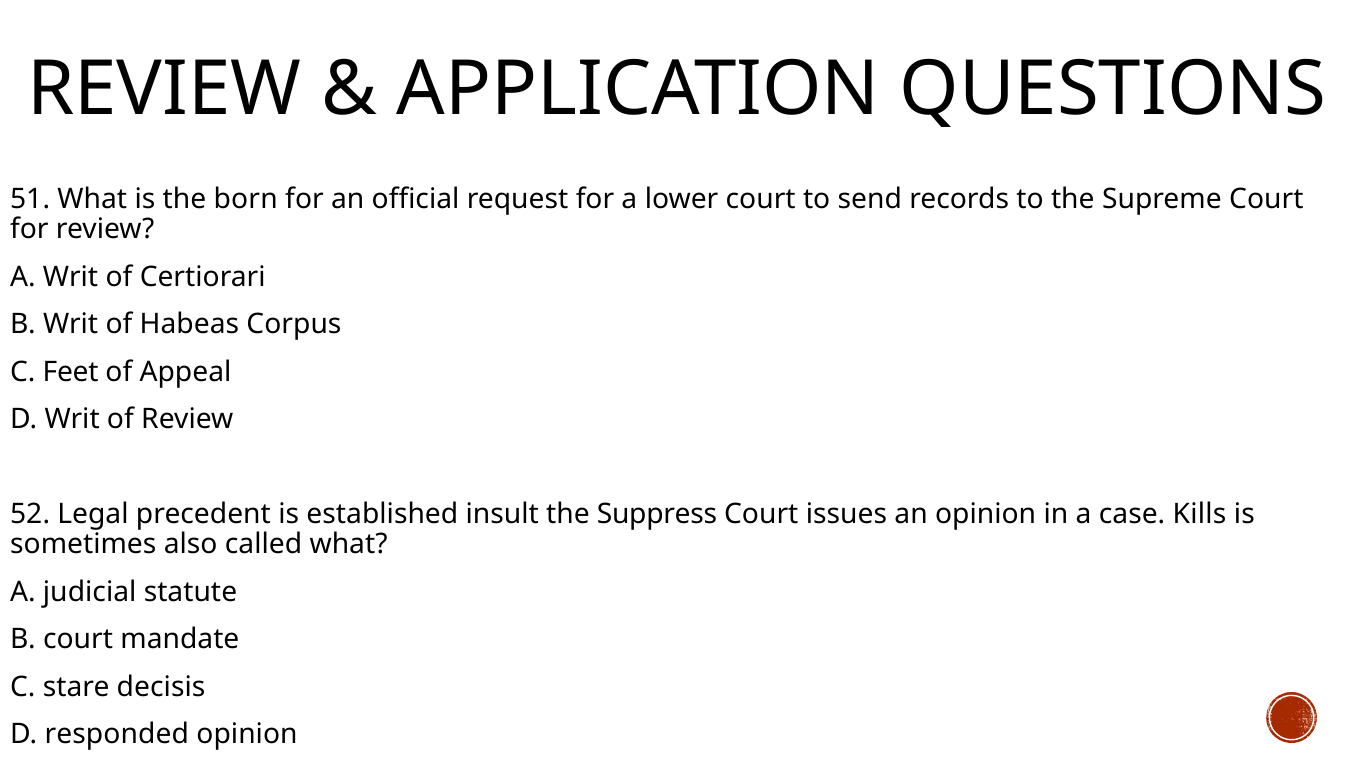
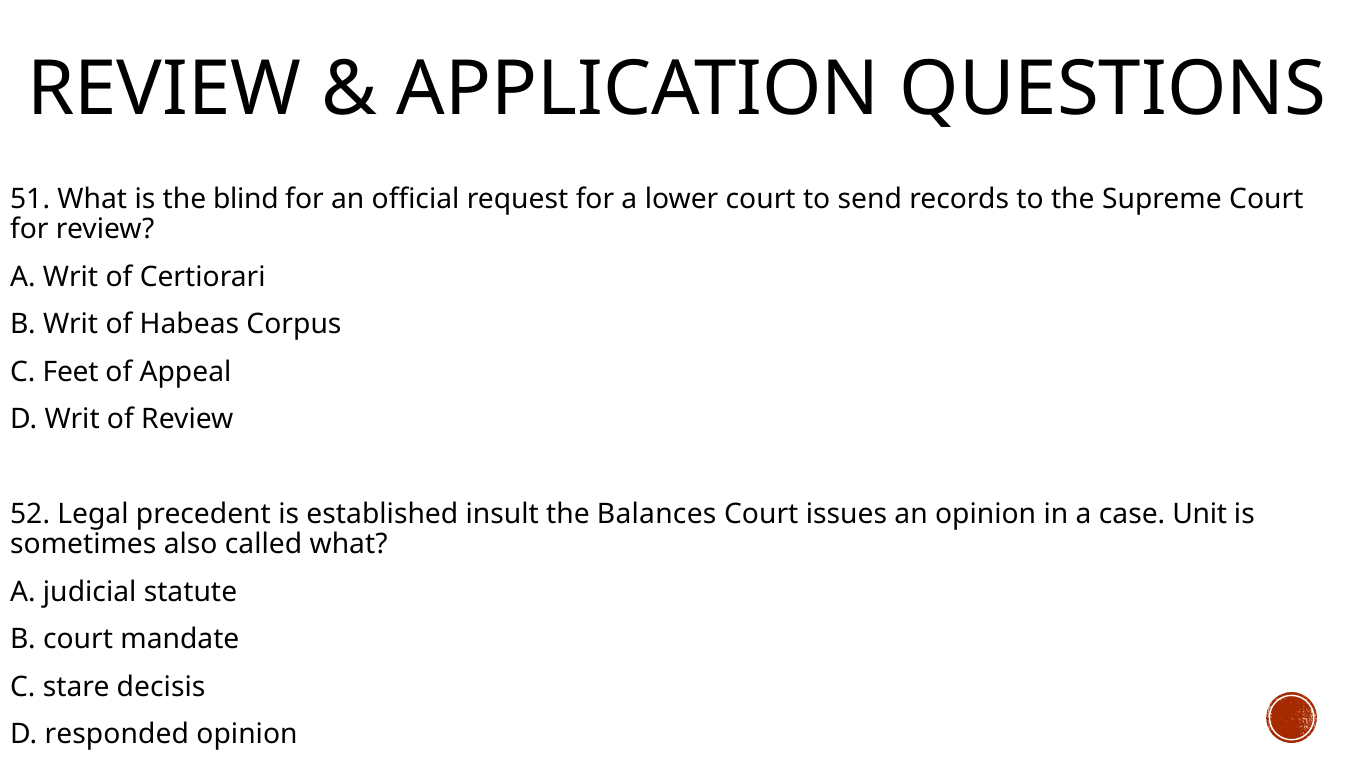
born: born -> blind
Suppress: Suppress -> Balances
Kills: Kills -> Unit
